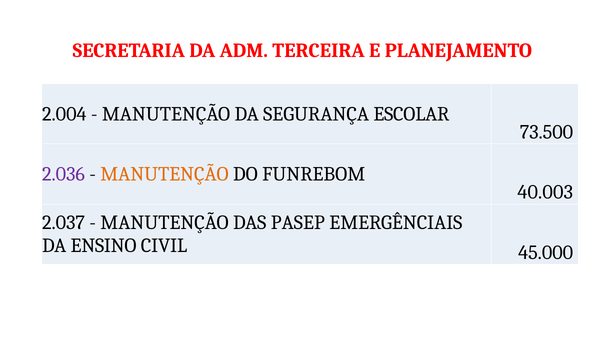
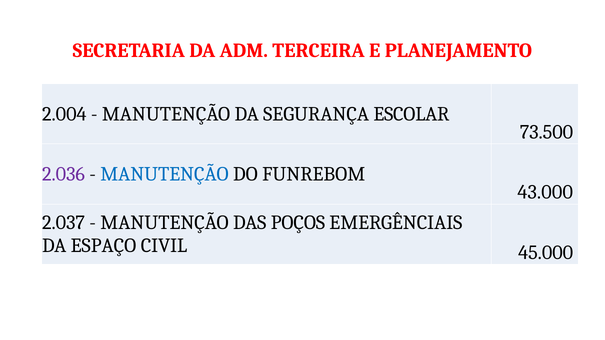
MANUTENÇÃO at (164, 174) colour: orange -> blue
40.003: 40.003 -> 43.000
PASEP: PASEP -> POÇOS
ENSINO: ENSINO -> ESPAÇO
